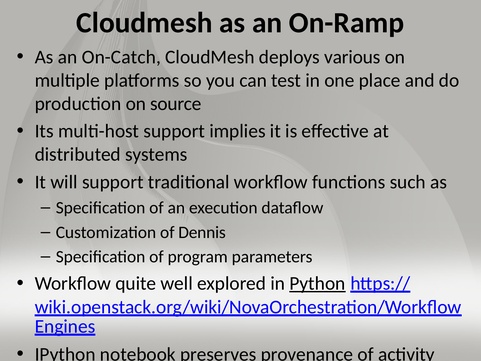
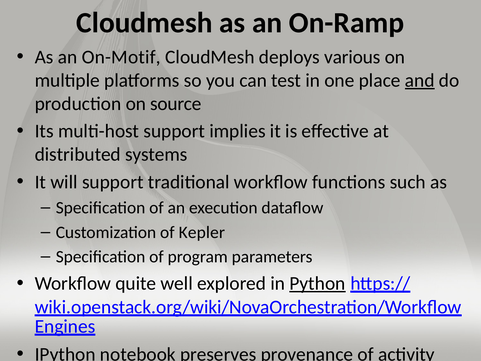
On-Catch: On-Catch -> On-Motif
and underline: none -> present
Dennis: Dennis -> Kepler
